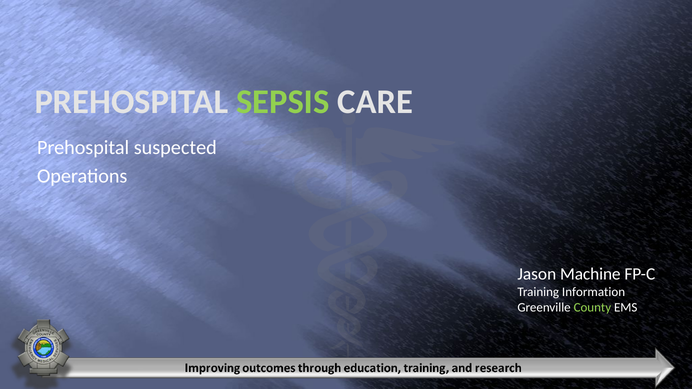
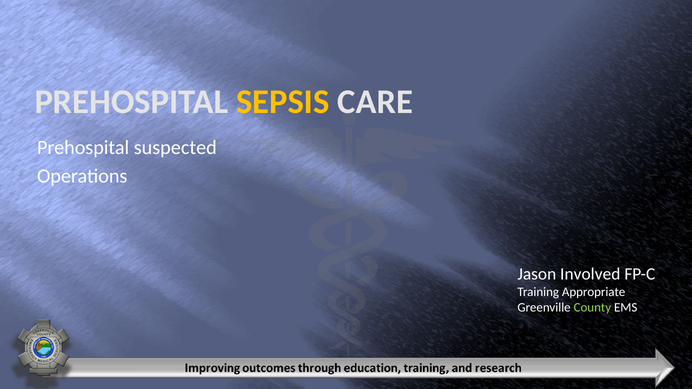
SEPSIS colour: light green -> yellow
Machine: Machine -> Involved
Information: Information -> Appropriate
